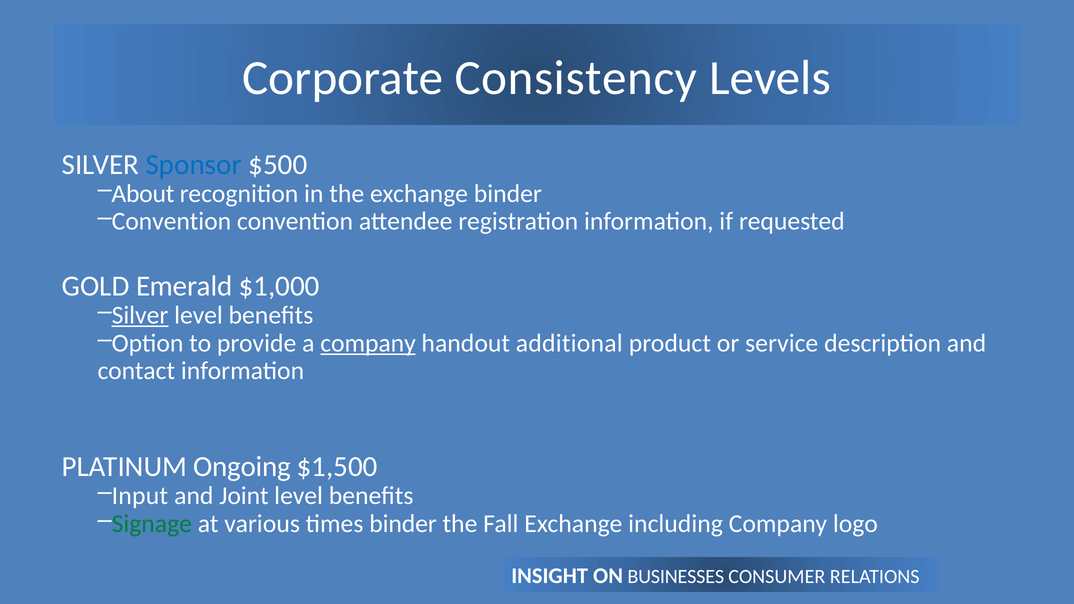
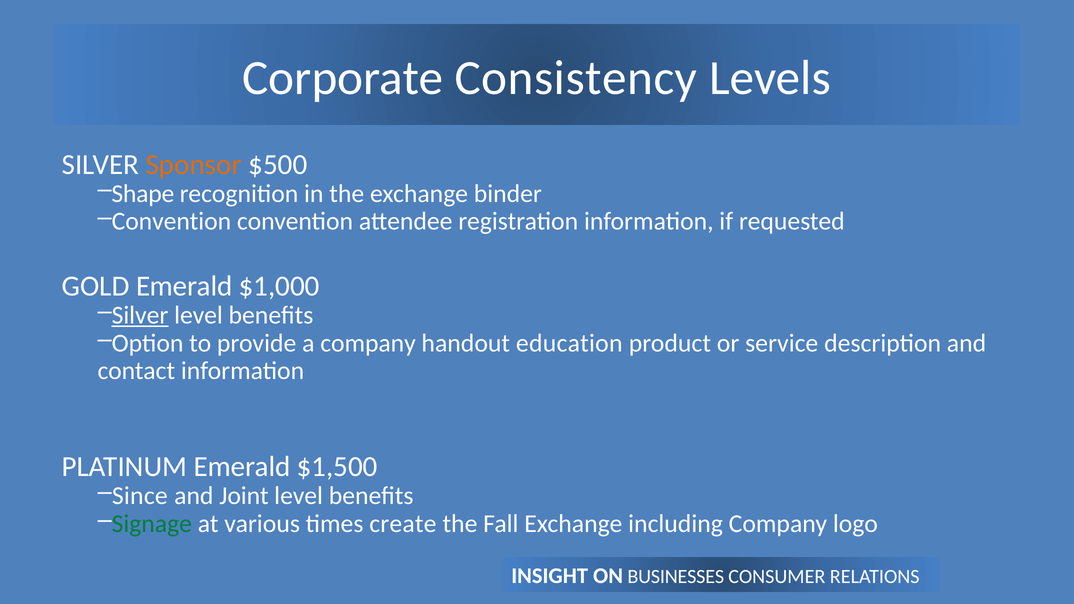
Sponsor colour: blue -> orange
About: About -> Shape
company at (368, 343) underline: present -> none
additional: additional -> education
PLATINUM Ongoing: Ongoing -> Emerald
Input: Input -> Since
times binder: binder -> create
